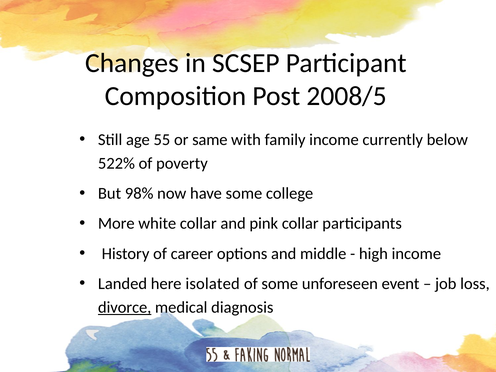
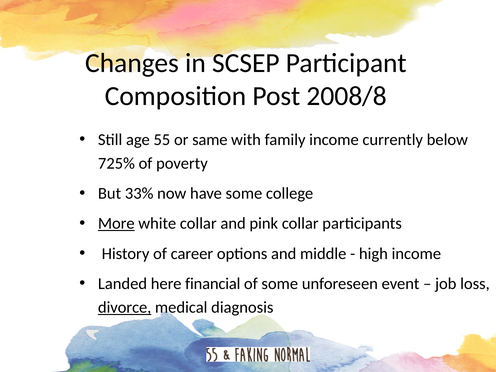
2008/5: 2008/5 -> 2008/8
522%: 522% -> 725%
98%: 98% -> 33%
More underline: none -> present
isolated: isolated -> financial
